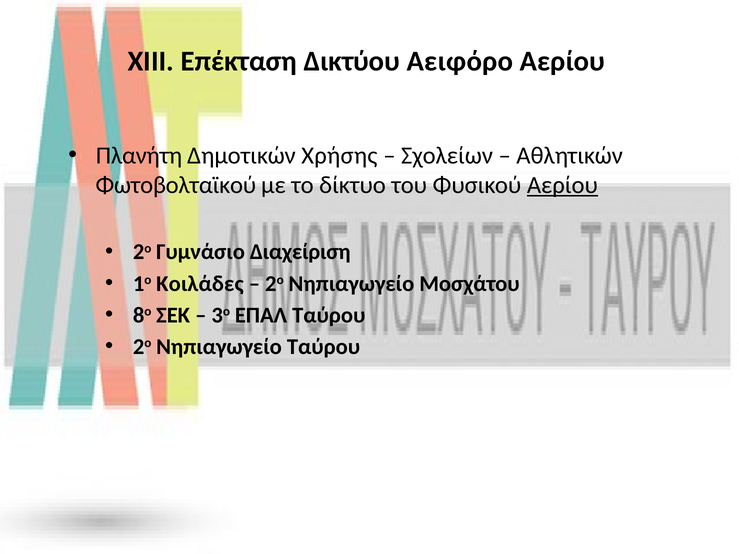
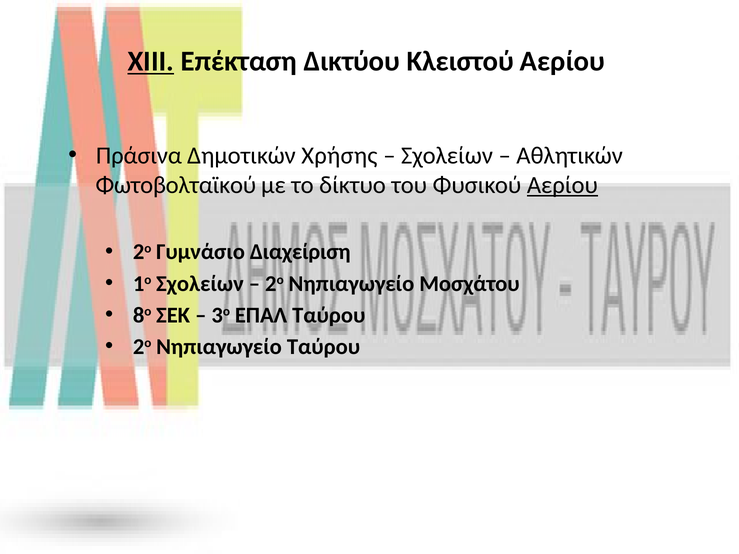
ΧΙΙΙ underline: none -> present
Αειφόρο: Αειφόρο -> Κλειστού
Πλανήτη: Πλανήτη -> Πράσινα
1ο Κοιλάδες: Κοιλάδες -> Σχολείων
